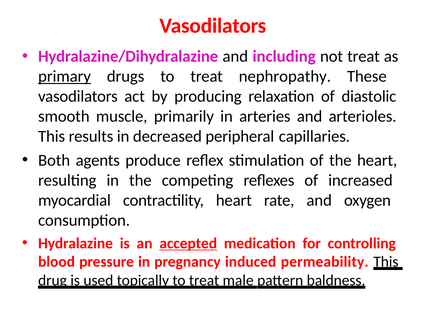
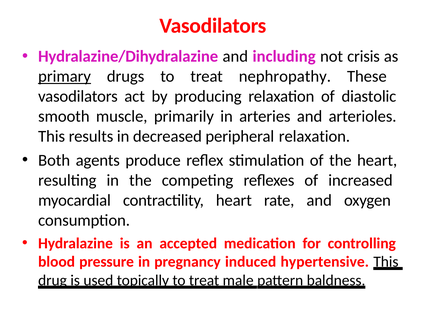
not treat: treat -> crisis
peripheral capillaries: capillaries -> relaxation
accepted underline: present -> none
permeability: permeability -> hypertensive
